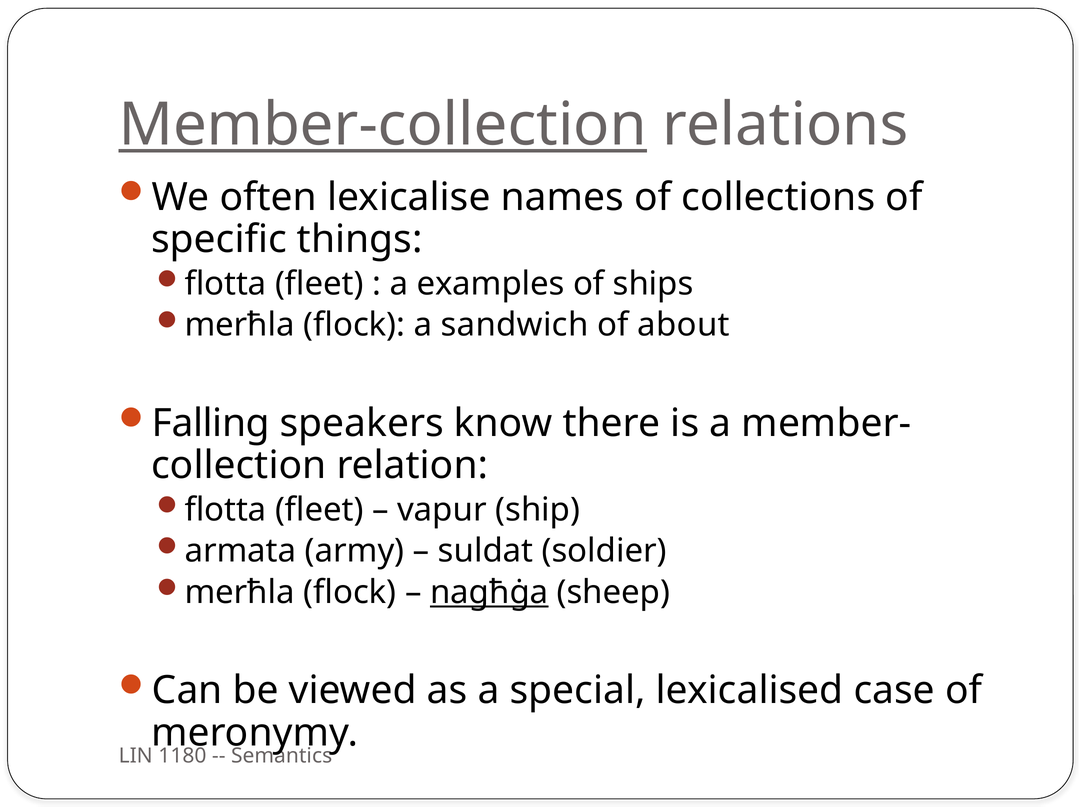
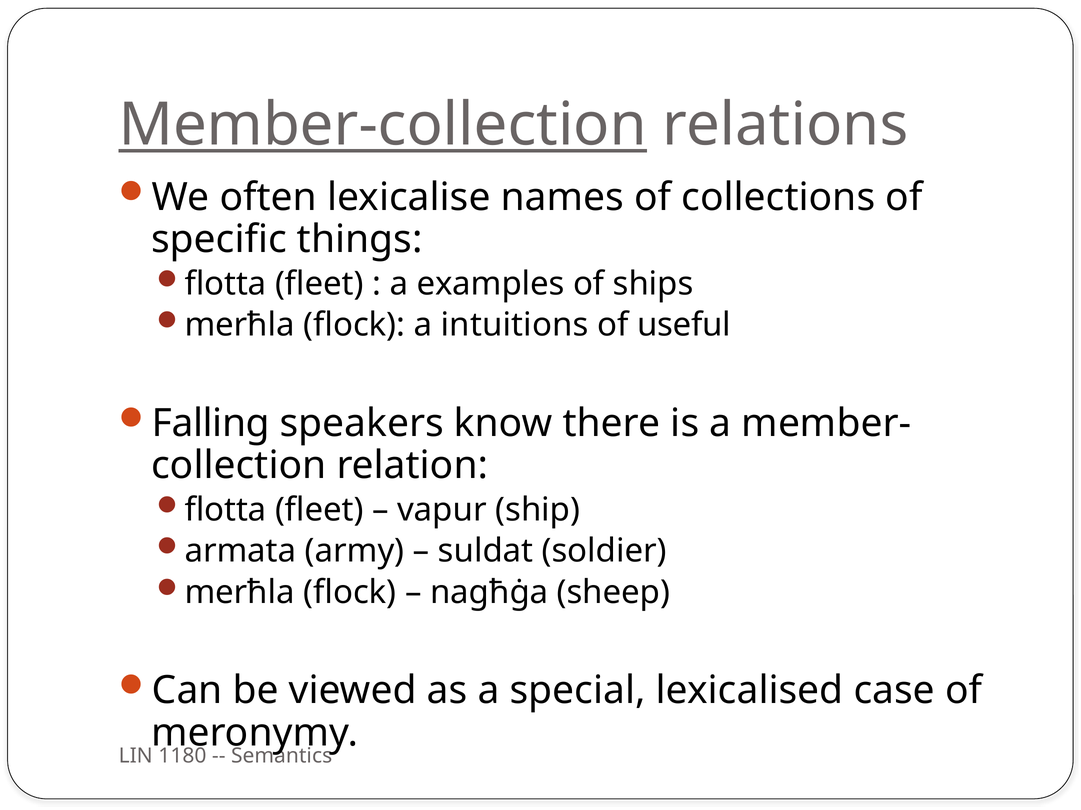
sandwich: sandwich -> intuitions
about: about -> useful
nagħġa underline: present -> none
